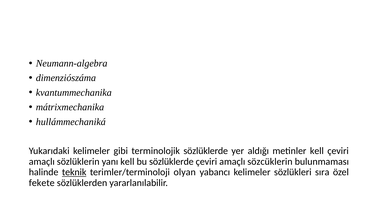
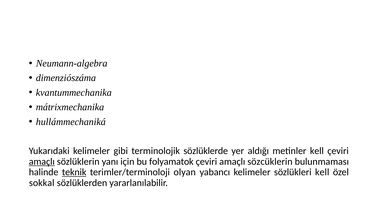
amaçlı at (42, 161) underline: none -> present
yanı kell: kell -> için
bu sözlüklerde: sözlüklerde -> folyamatok
sözlükleri sıra: sıra -> kell
fekete: fekete -> sokkal
